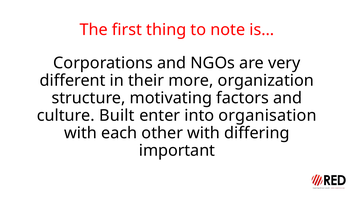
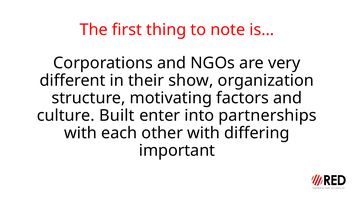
more: more -> show
organisation: organisation -> partnerships
